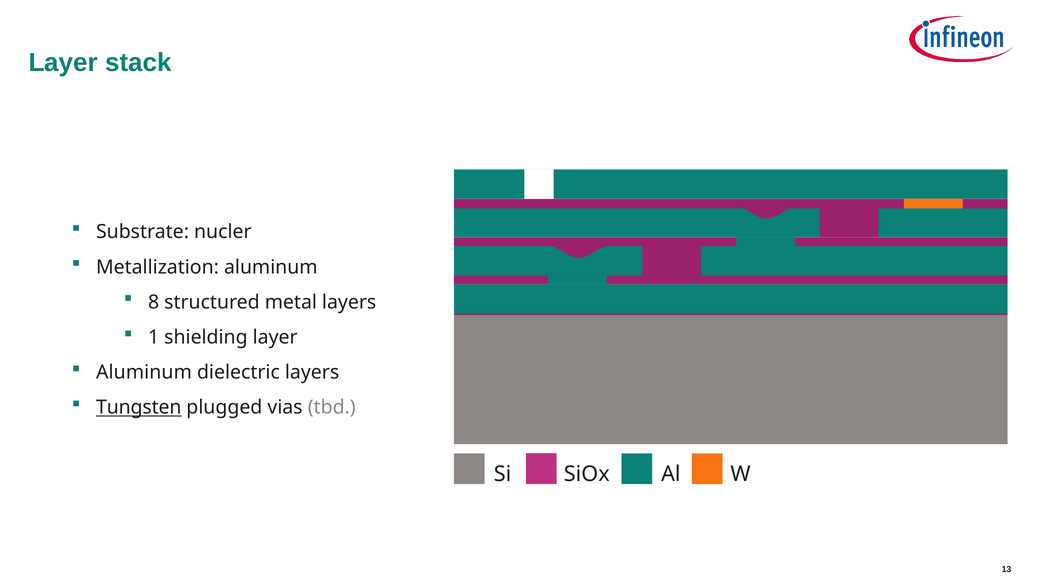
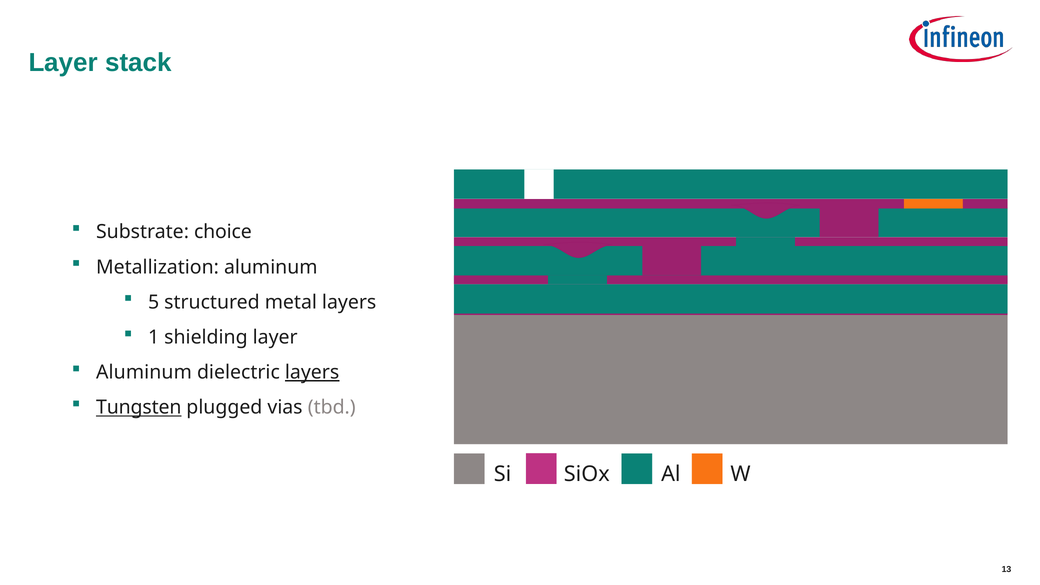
nucler: nucler -> choice
8: 8 -> 5
layers at (312, 372) underline: none -> present
